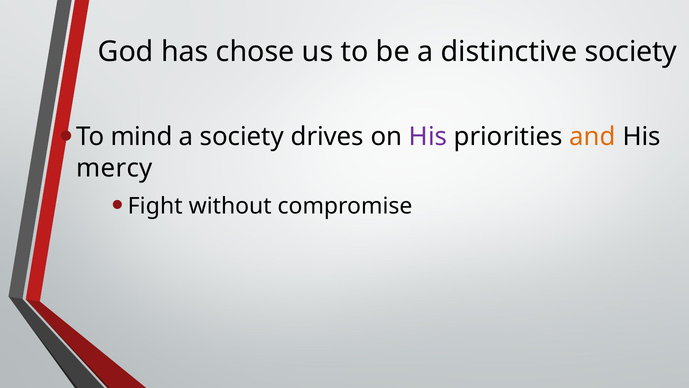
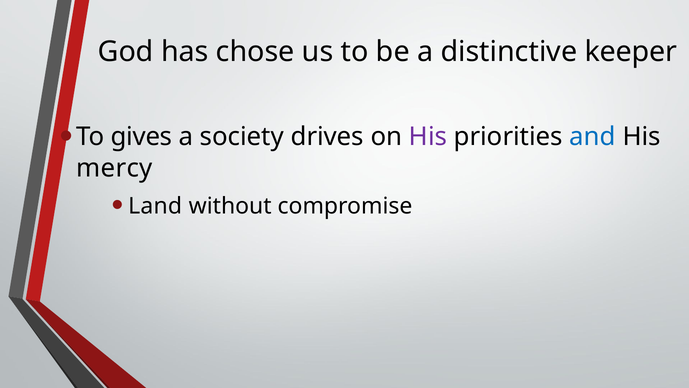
distinctive society: society -> keeper
mind: mind -> gives
and colour: orange -> blue
Fight: Fight -> Land
